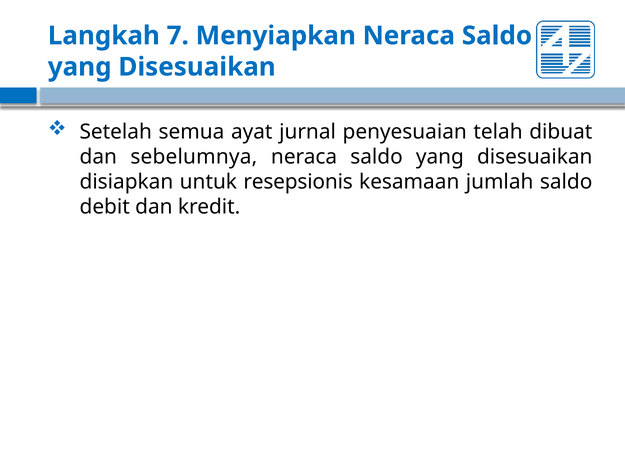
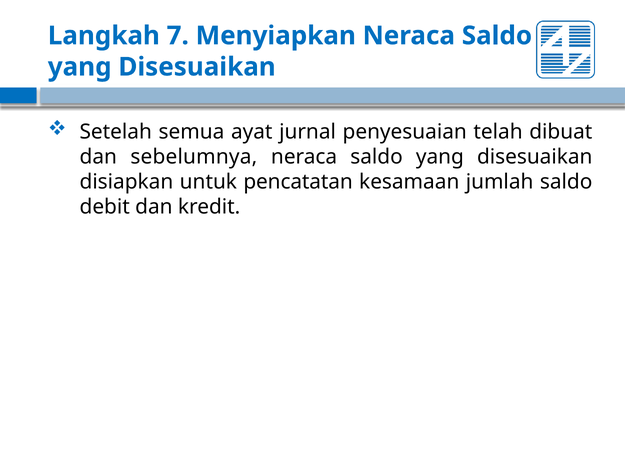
resepsionis: resepsionis -> pencatatan
